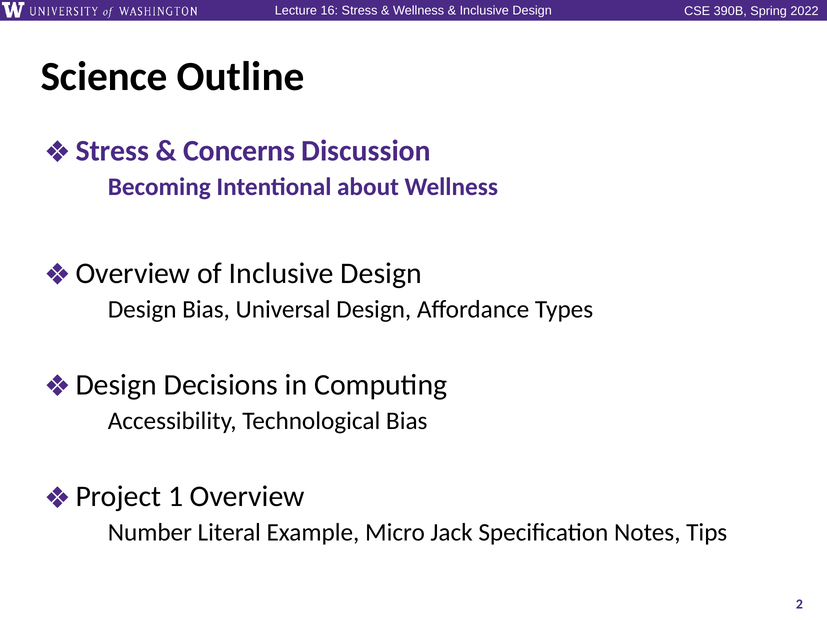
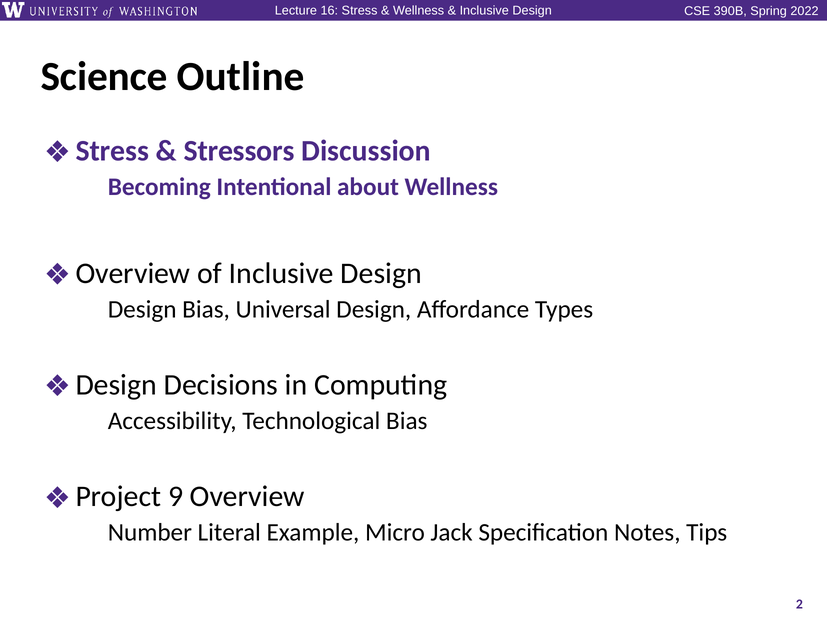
Concerns: Concerns -> Stressors
1: 1 -> 9
